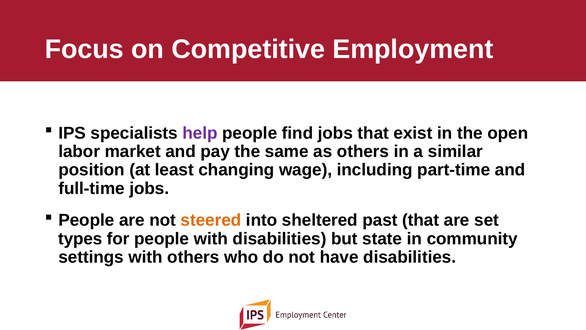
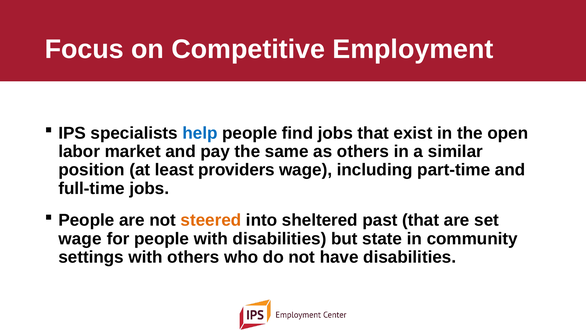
help colour: purple -> blue
changing: changing -> providers
types at (80, 239): types -> wage
